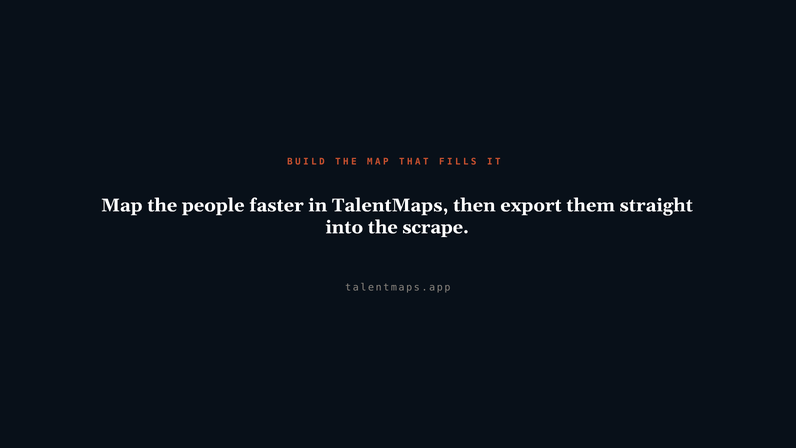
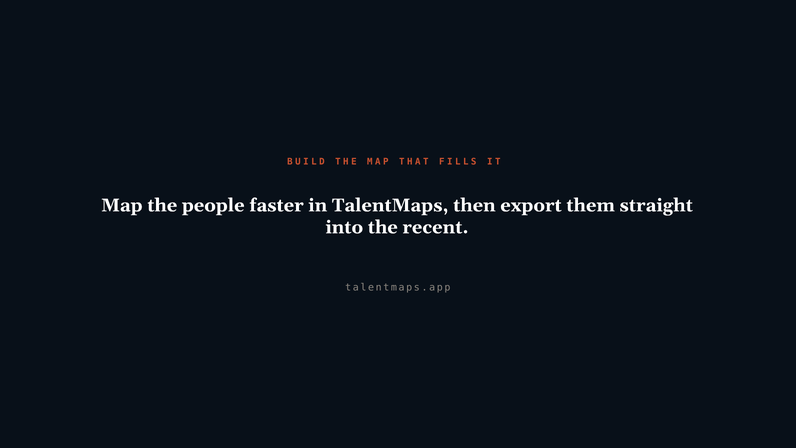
scrape: scrape -> recent
